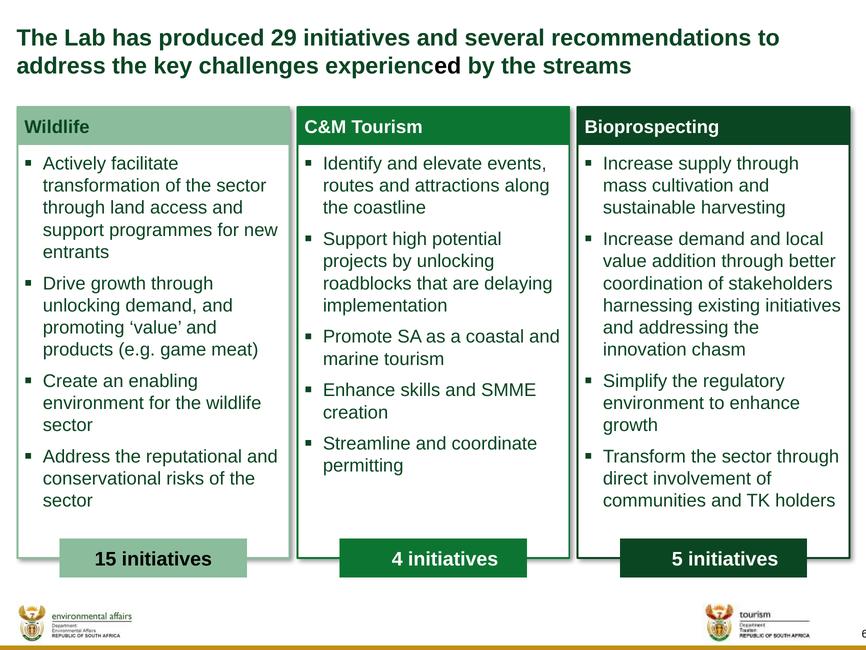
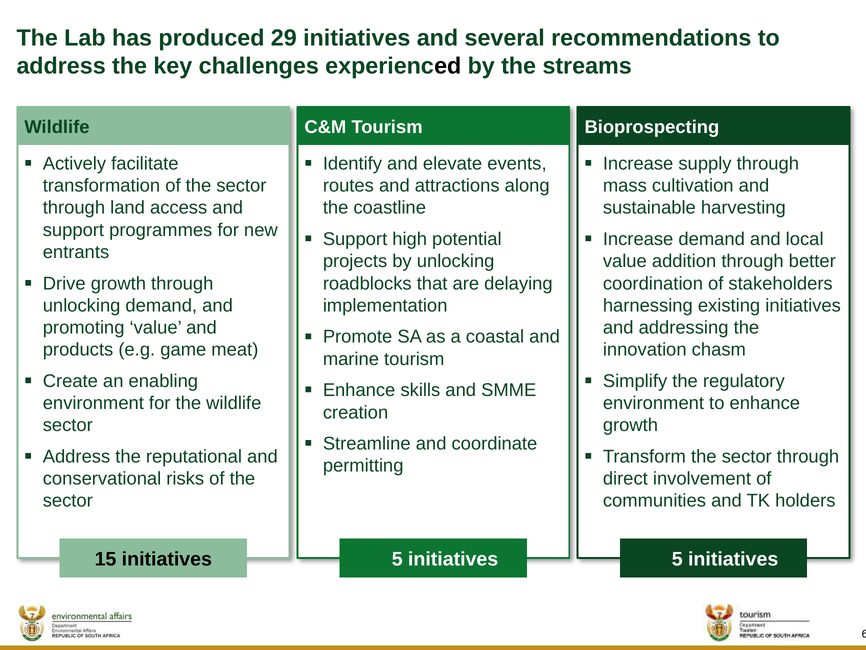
15 initiatives 4: 4 -> 5
